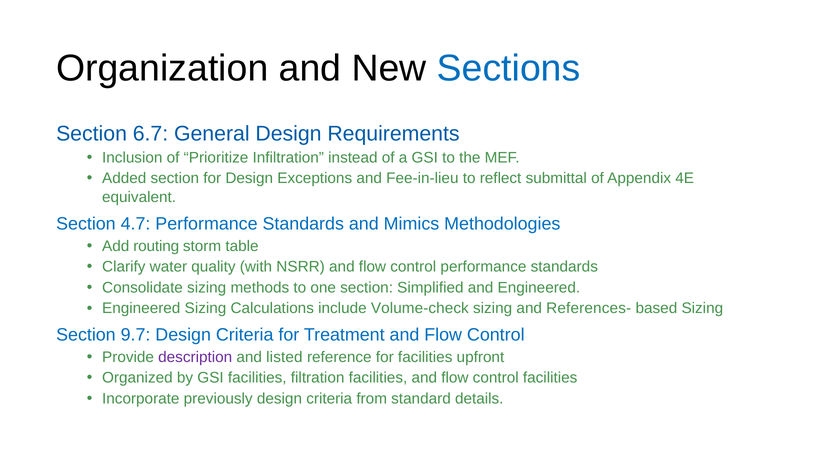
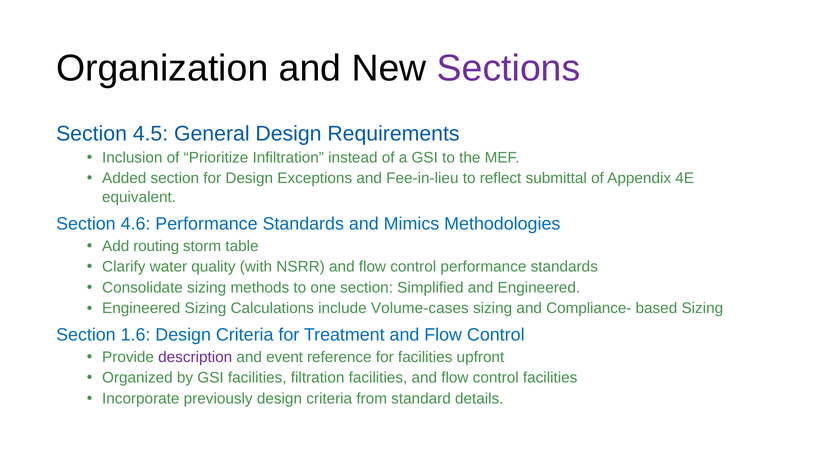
Sections colour: blue -> purple
6.7: 6.7 -> 4.5
4.7: 4.7 -> 4.6
Volume-check: Volume-check -> Volume-cases
References-: References- -> Compliance-
9.7: 9.7 -> 1.6
listed: listed -> event
